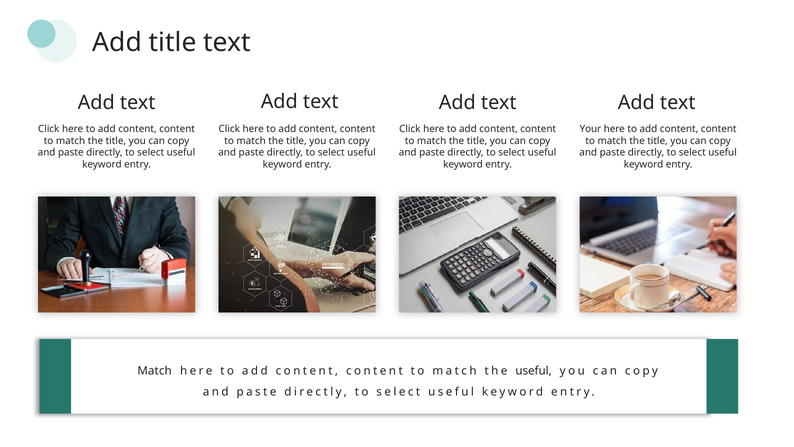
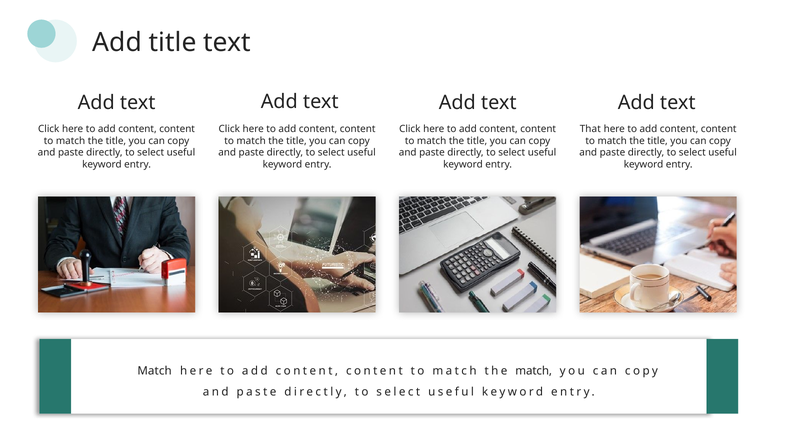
Your: Your -> That
the useful: useful -> match
